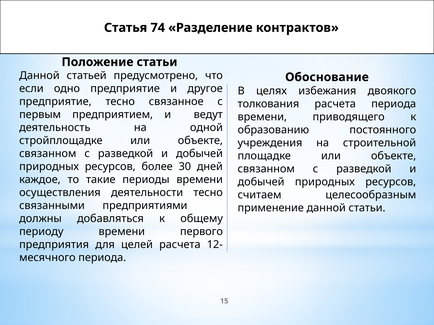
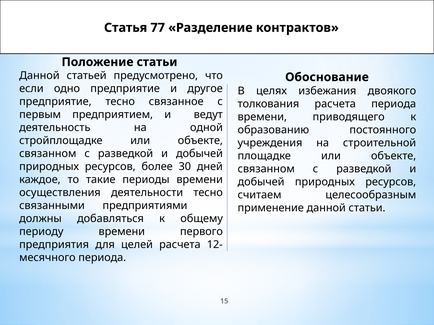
74: 74 -> 77
